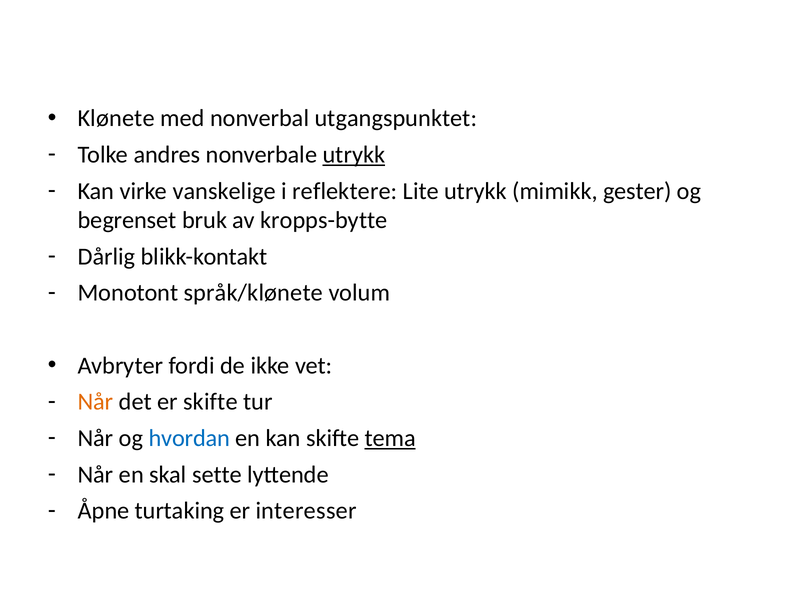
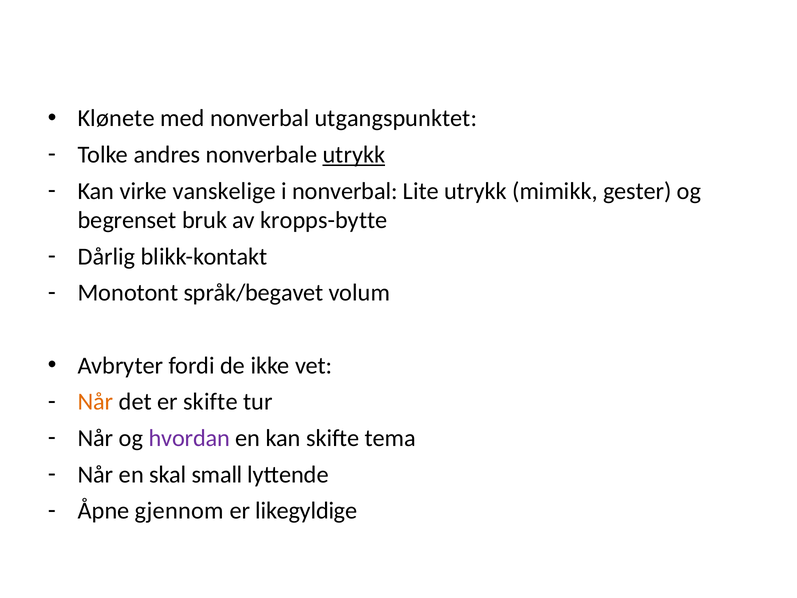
i reflektere: reflektere -> nonverbal
språk/klønete: språk/klønete -> språk/begavet
hvordan colour: blue -> purple
tema underline: present -> none
sette: sette -> small
turtaking: turtaking -> gjennom
interesser: interesser -> likegyldige
